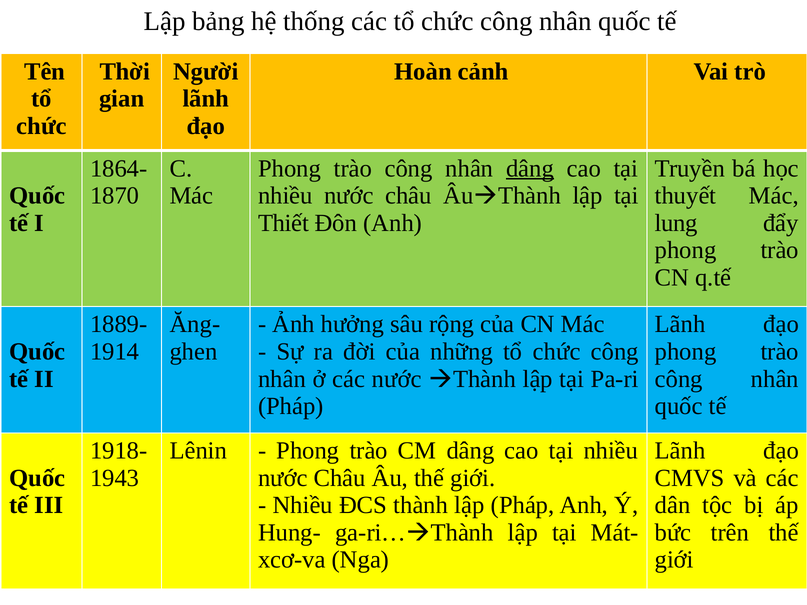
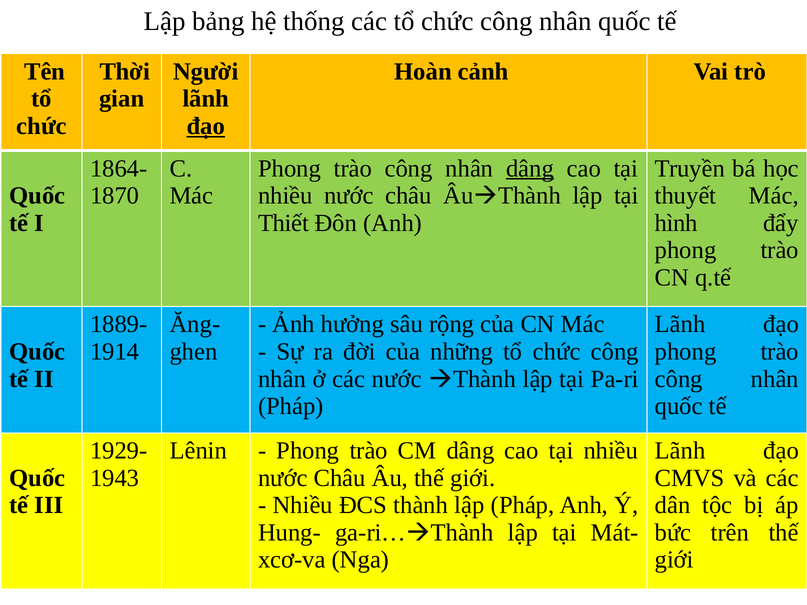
đạo at (206, 126) underline: none -> present
lung: lung -> hình
1918-: 1918- -> 1929-
